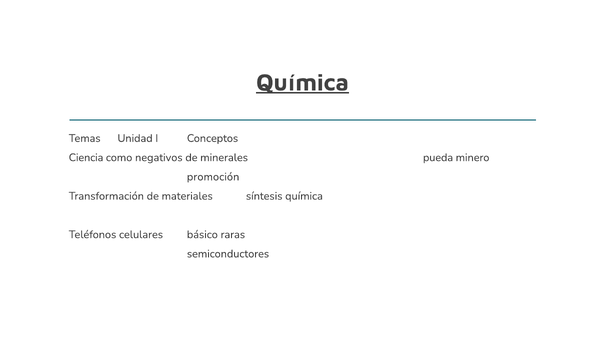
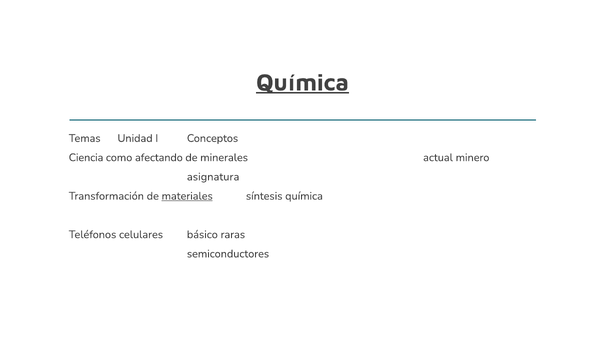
negativos: negativos -> afectando
pueda: pueda -> actual
promoción: promoción -> asignatura
materiales underline: none -> present
